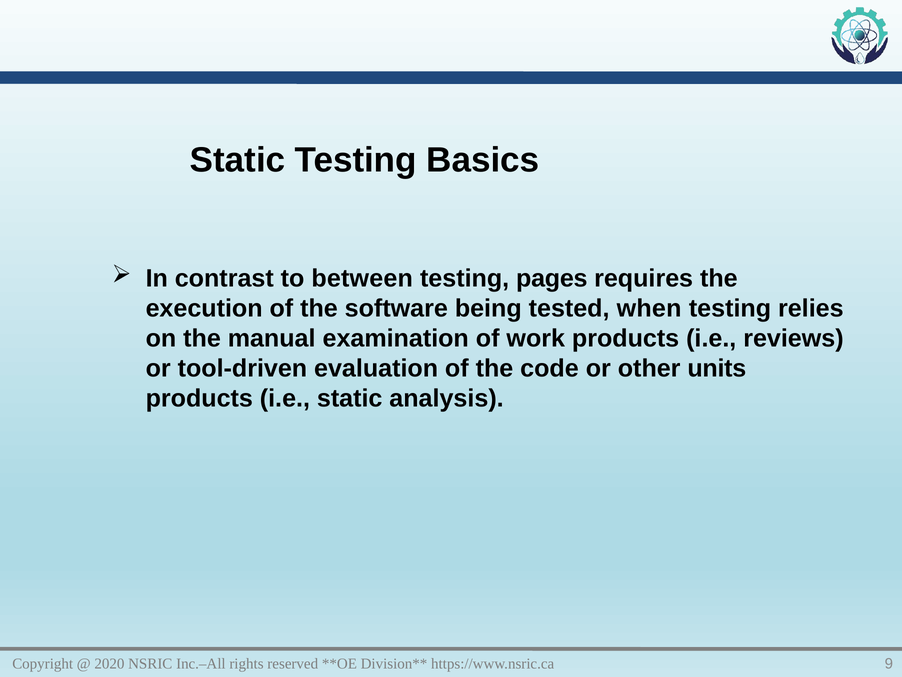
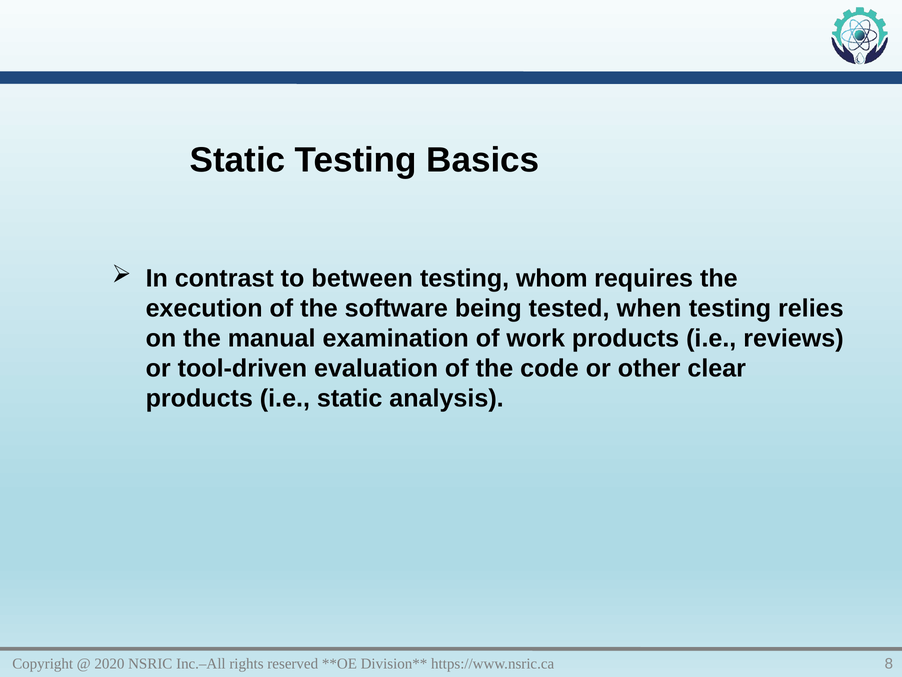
pages: pages -> whom
units: units -> clear
9: 9 -> 8
